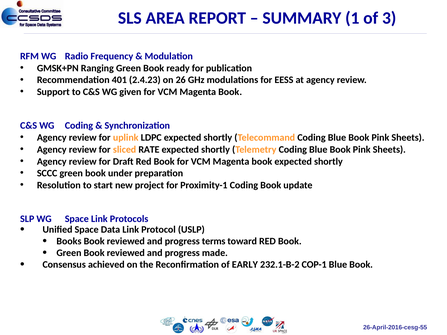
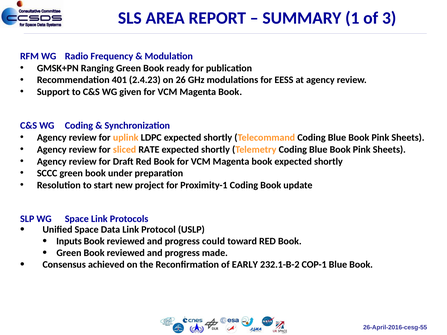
Books: Books -> Inputs
terms: terms -> could
